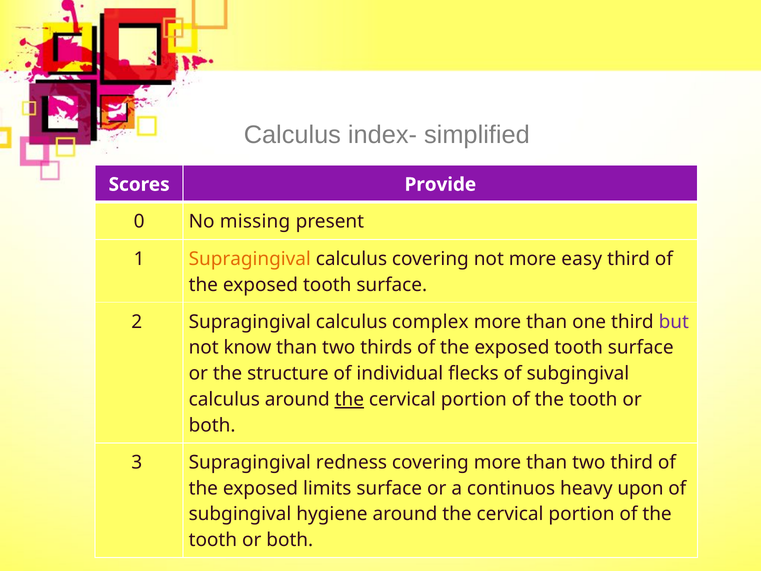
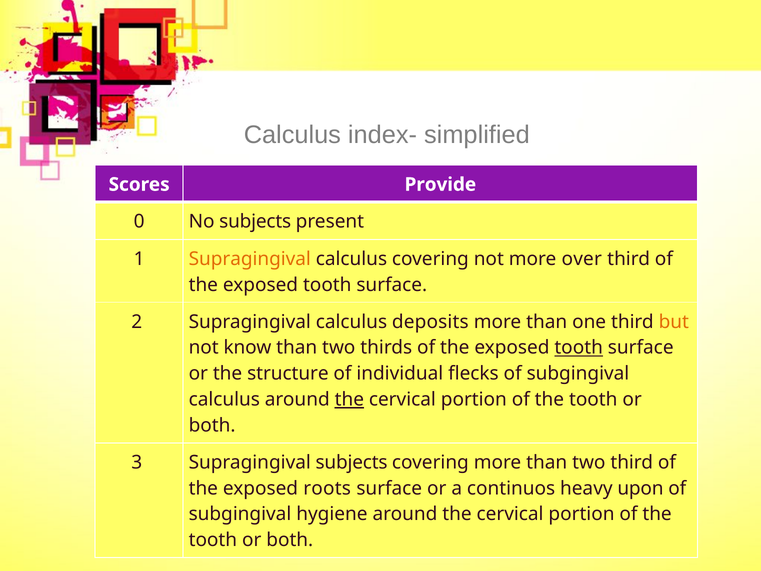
No missing: missing -> subjects
easy: easy -> over
complex: complex -> deposits
but colour: purple -> orange
tooth at (579, 348) underline: none -> present
Supragingival redness: redness -> subjects
limits: limits -> roots
